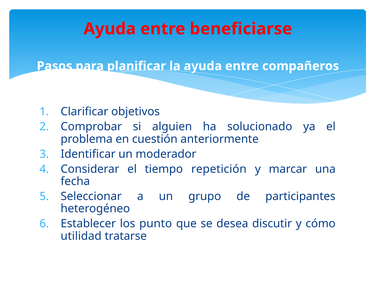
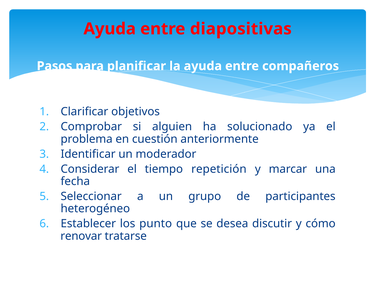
beneficiarse: beneficiarse -> diapositivas
utilidad: utilidad -> renovar
